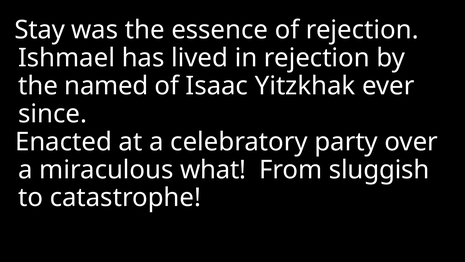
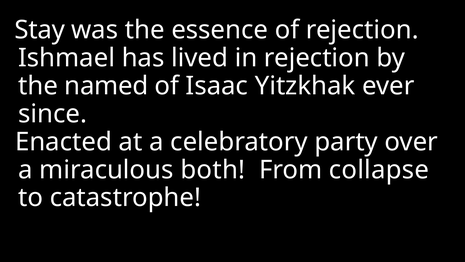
what: what -> both
sluggish: sluggish -> collapse
